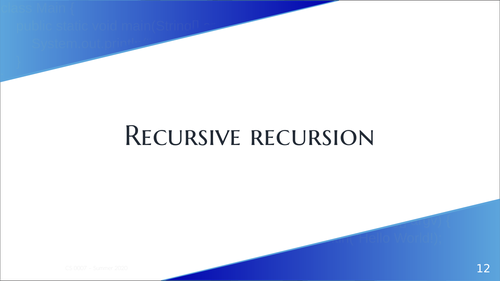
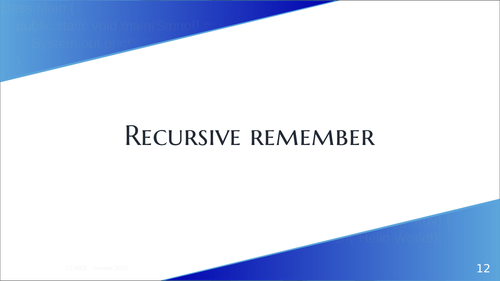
recursion: recursion -> remember
